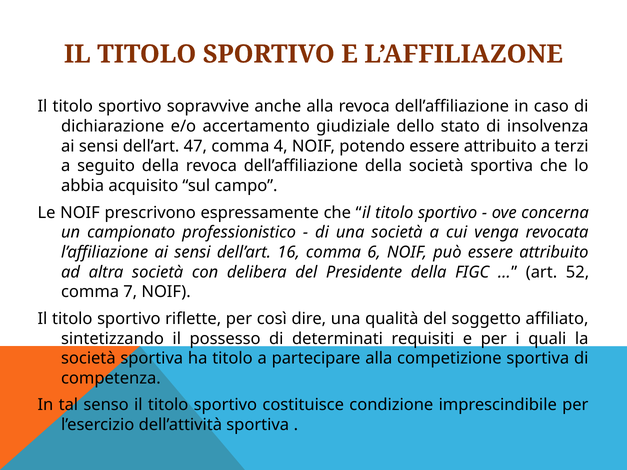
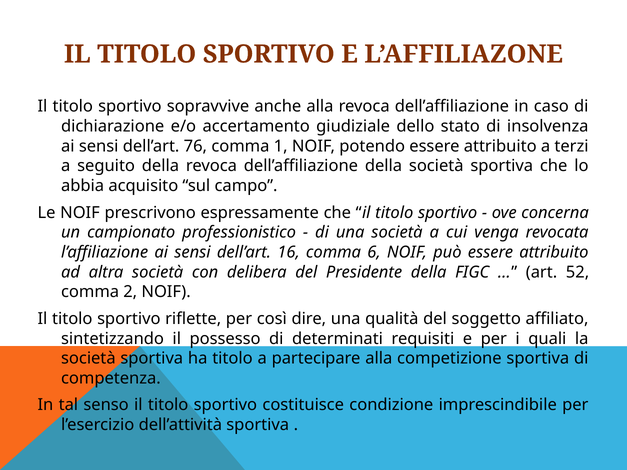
47: 47 -> 76
4: 4 -> 1
7: 7 -> 2
